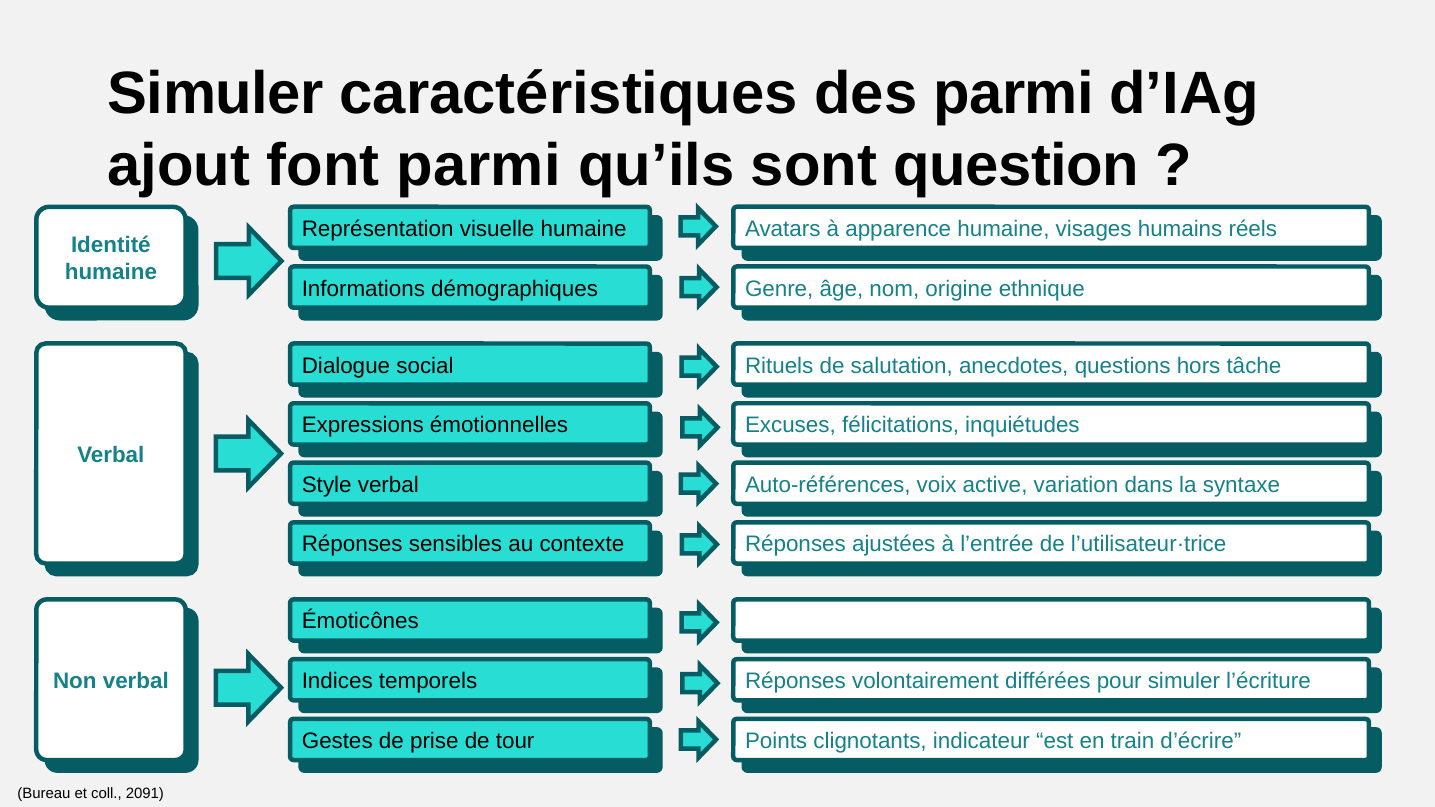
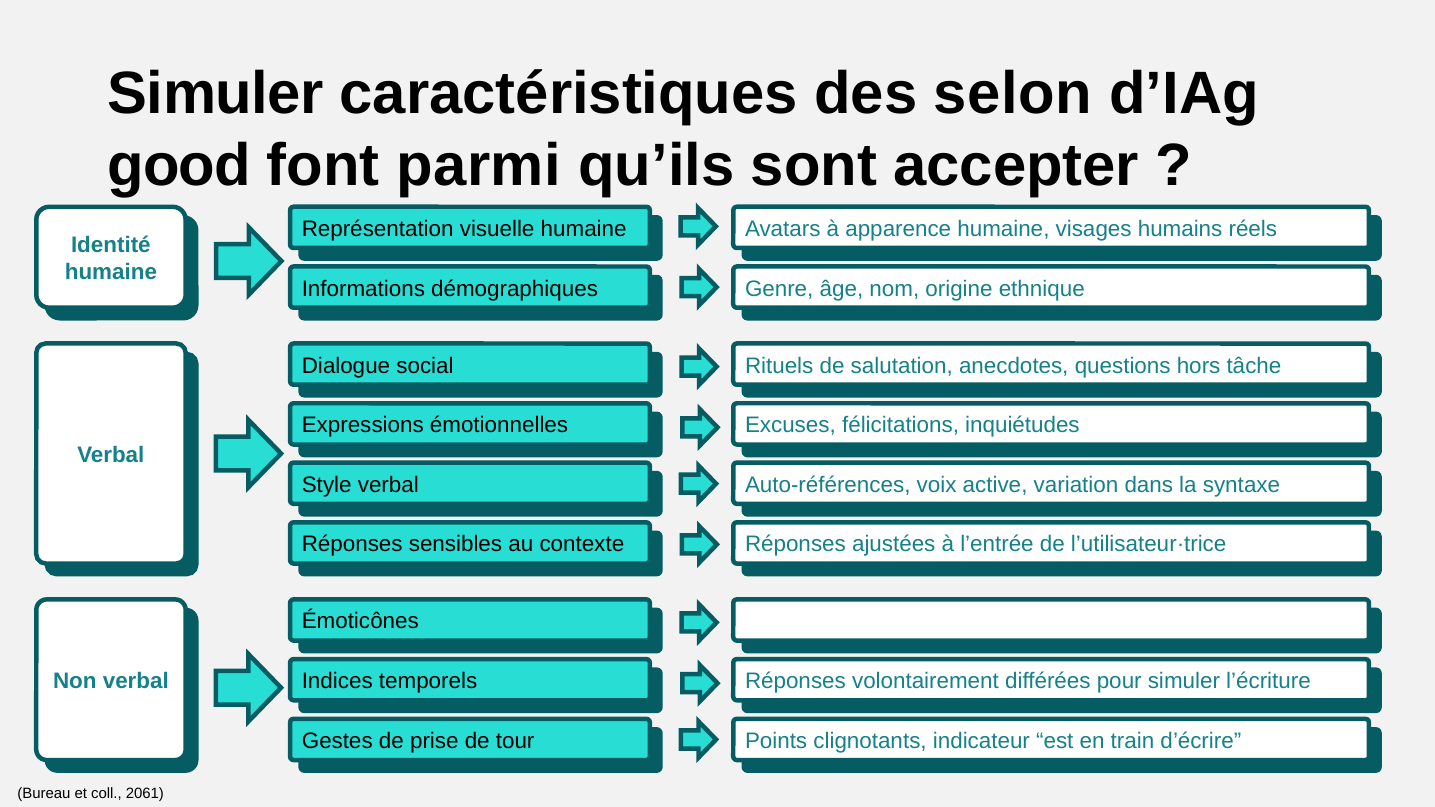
des parmi: parmi -> selon
ajout: ajout -> good
question: question -> accepter
2091: 2091 -> 2061
